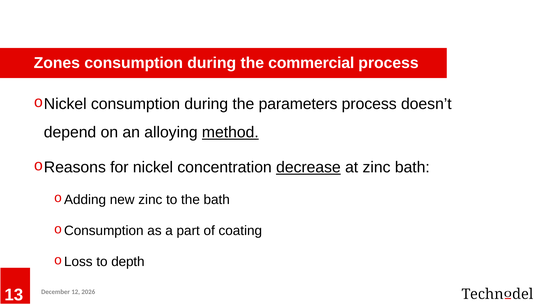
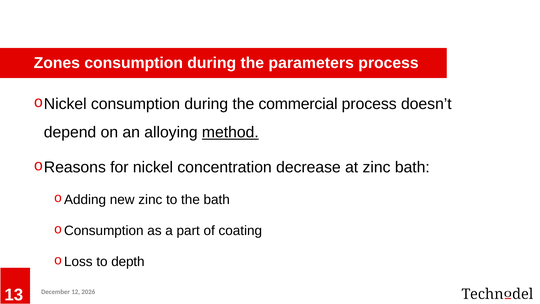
commercial: commercial -> parameters
parameters: parameters -> commercial
decrease underline: present -> none
